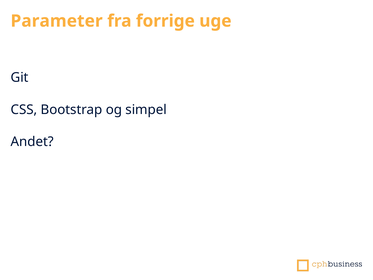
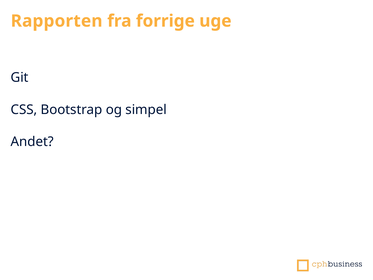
Parameter: Parameter -> Rapporten
